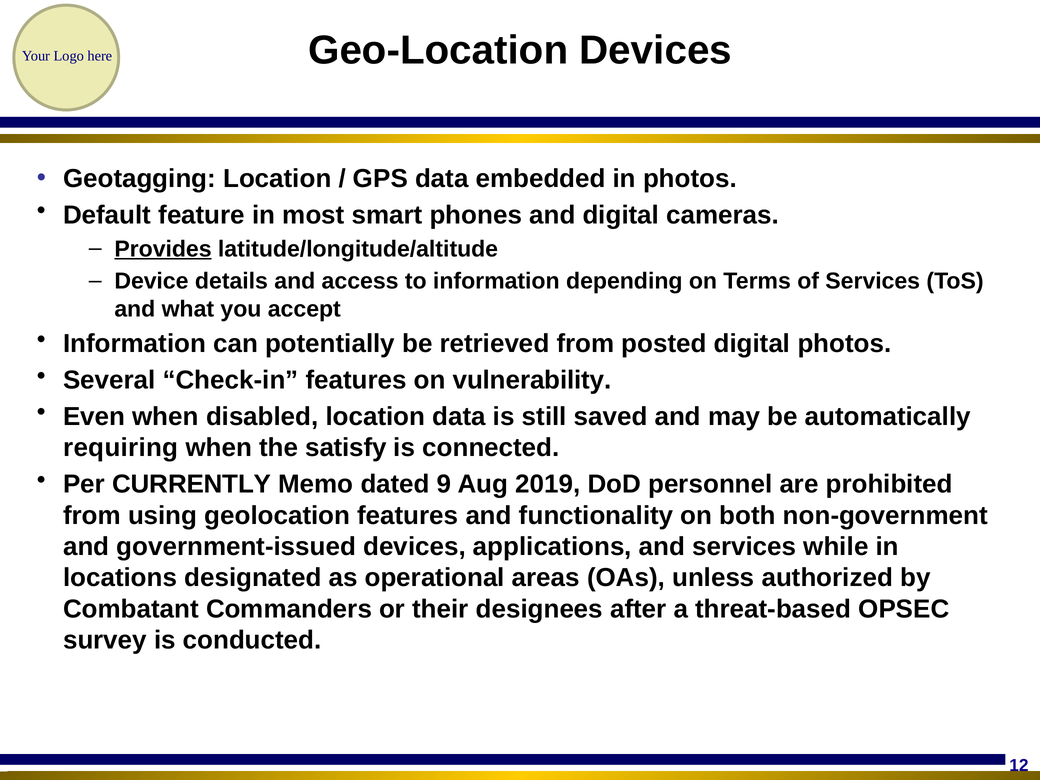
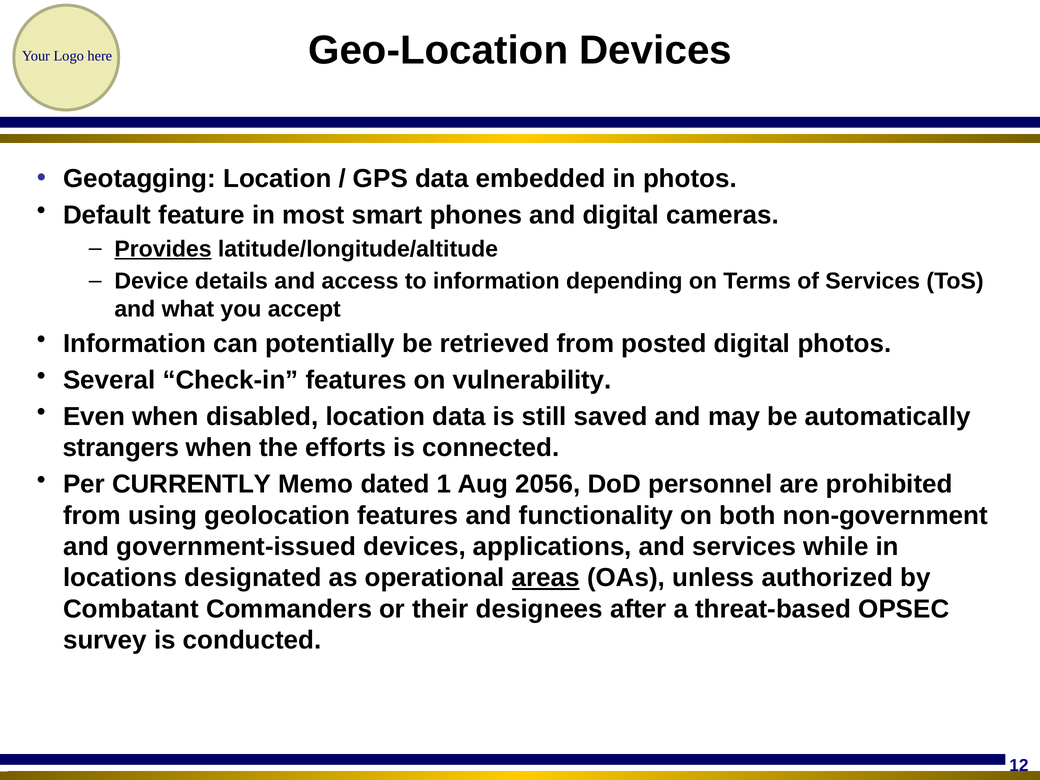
requiring: requiring -> strangers
satisfy: satisfy -> efforts
9: 9 -> 1
2019: 2019 -> 2056
areas underline: none -> present
